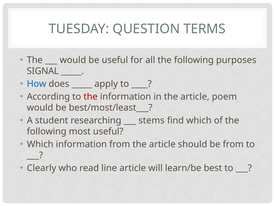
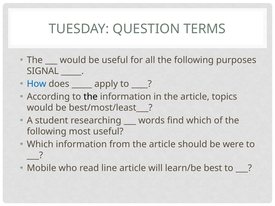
the at (91, 97) colour: red -> black
poem: poem -> topics
stems: stems -> words
be from: from -> were
Clearly: Clearly -> Mobile
